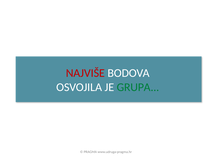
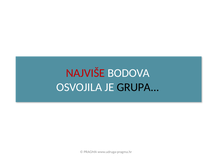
GRUPA colour: green -> black
